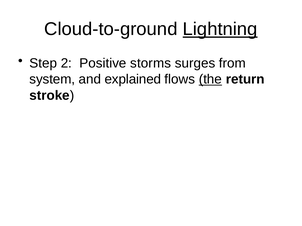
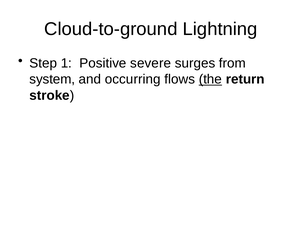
Lightning underline: present -> none
2: 2 -> 1
storms: storms -> severe
explained: explained -> occurring
